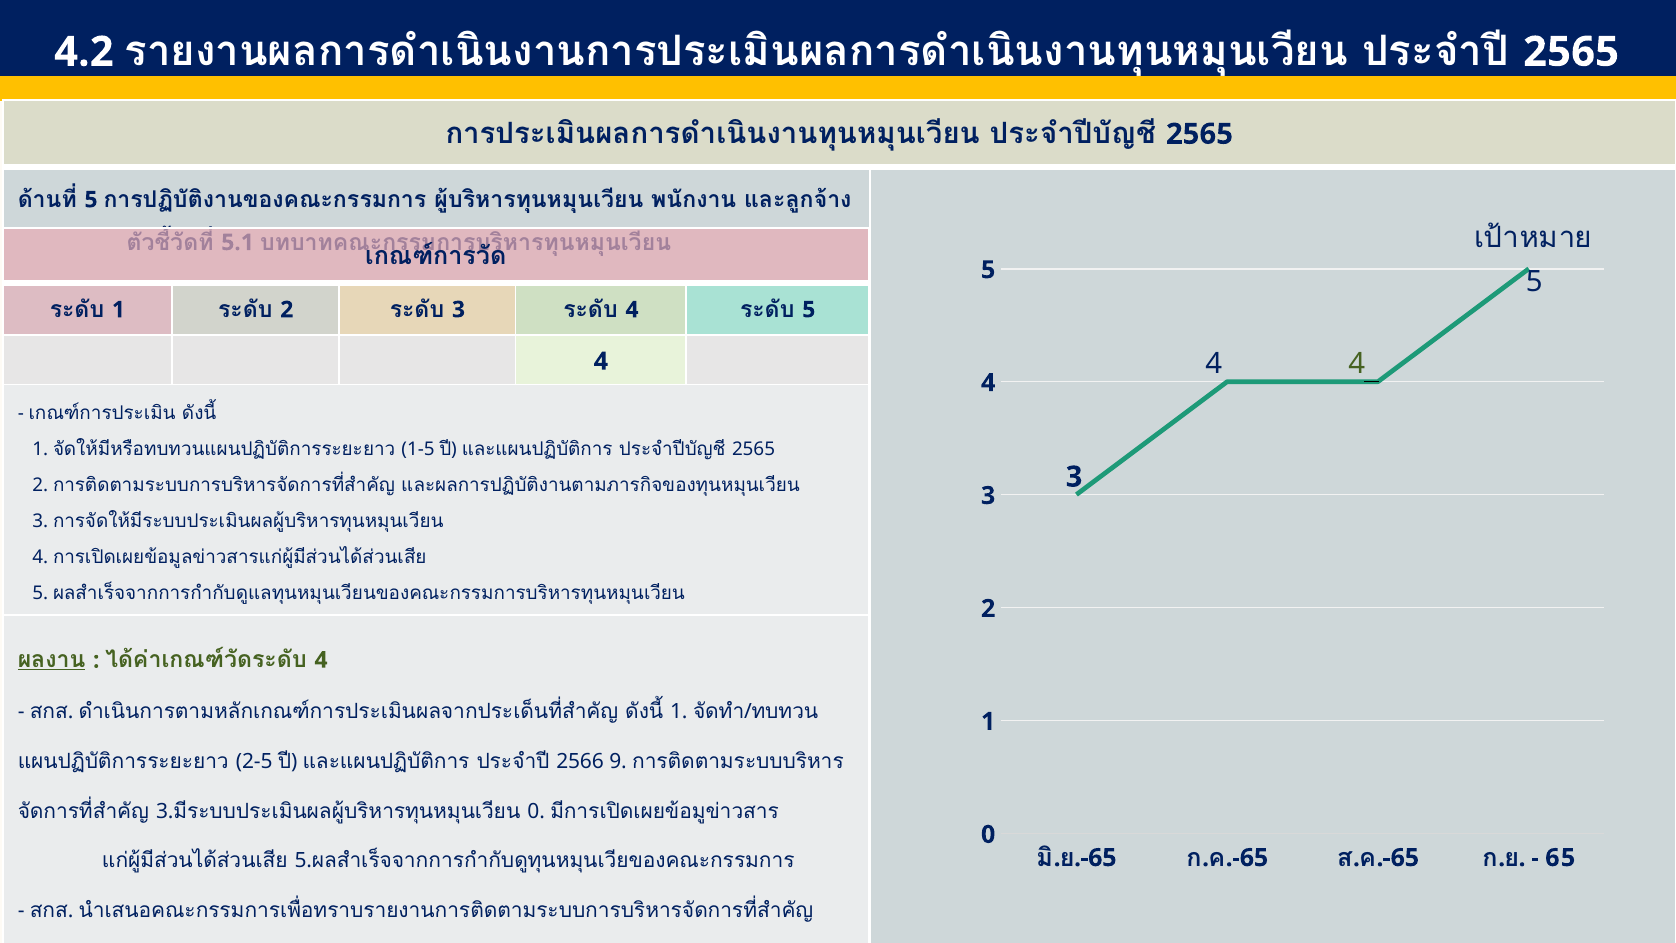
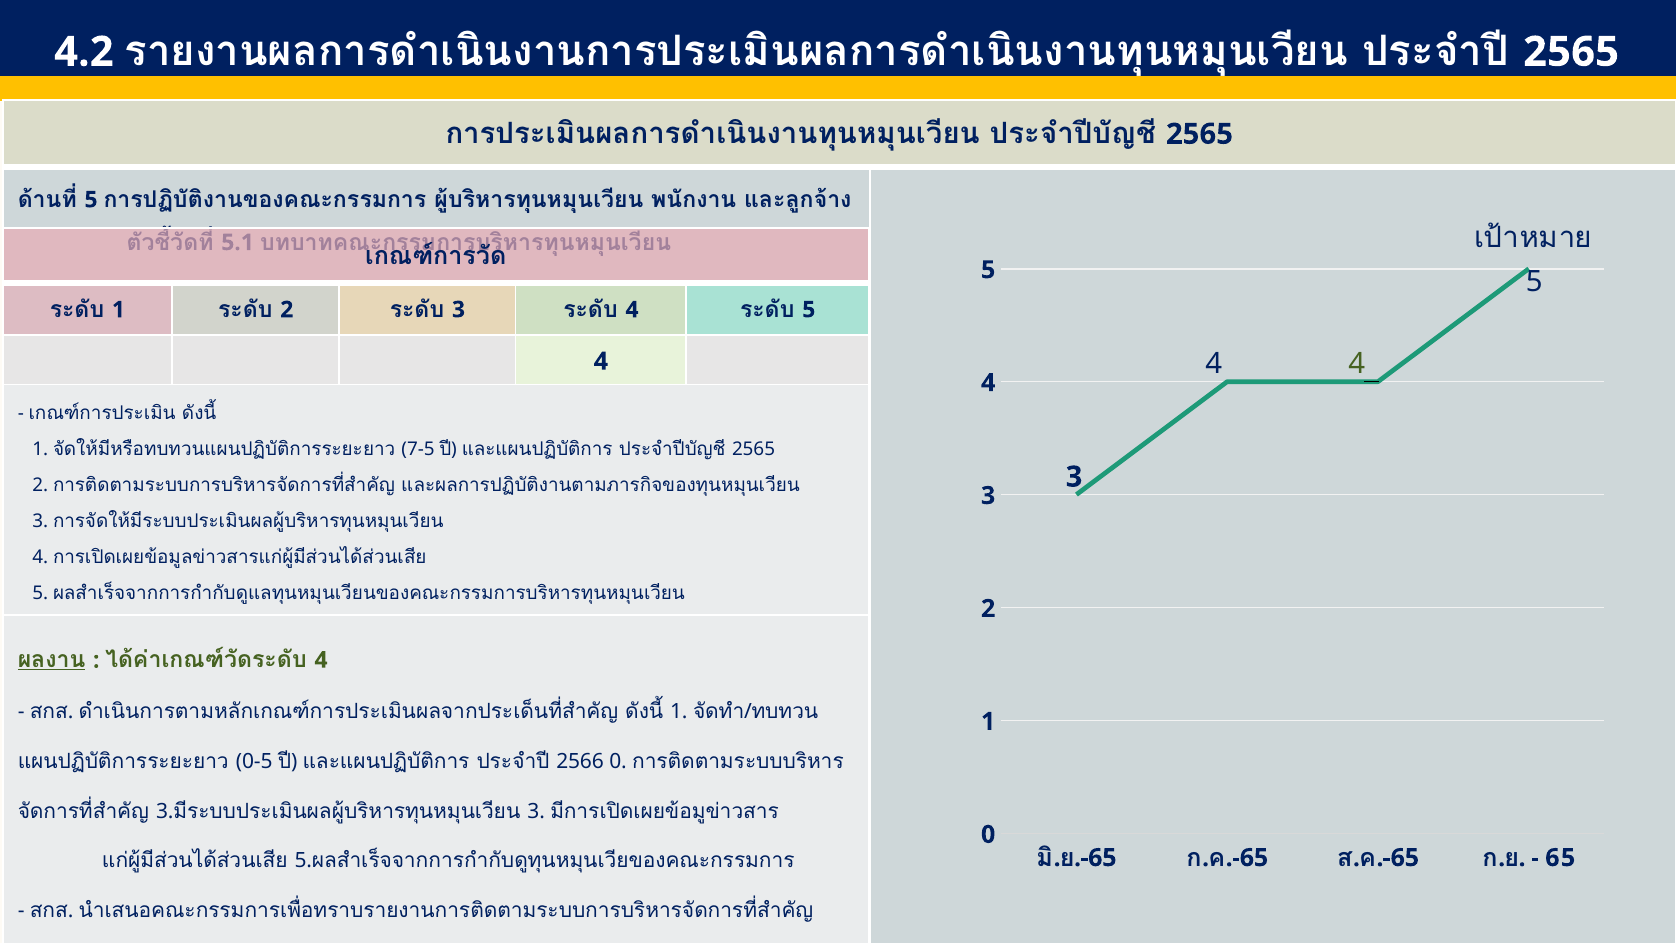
1-5: 1-5 -> 7-5
2-5: 2-5 -> 0-5
2566 9: 9 -> 0
0 at (536, 811): 0 -> 3
